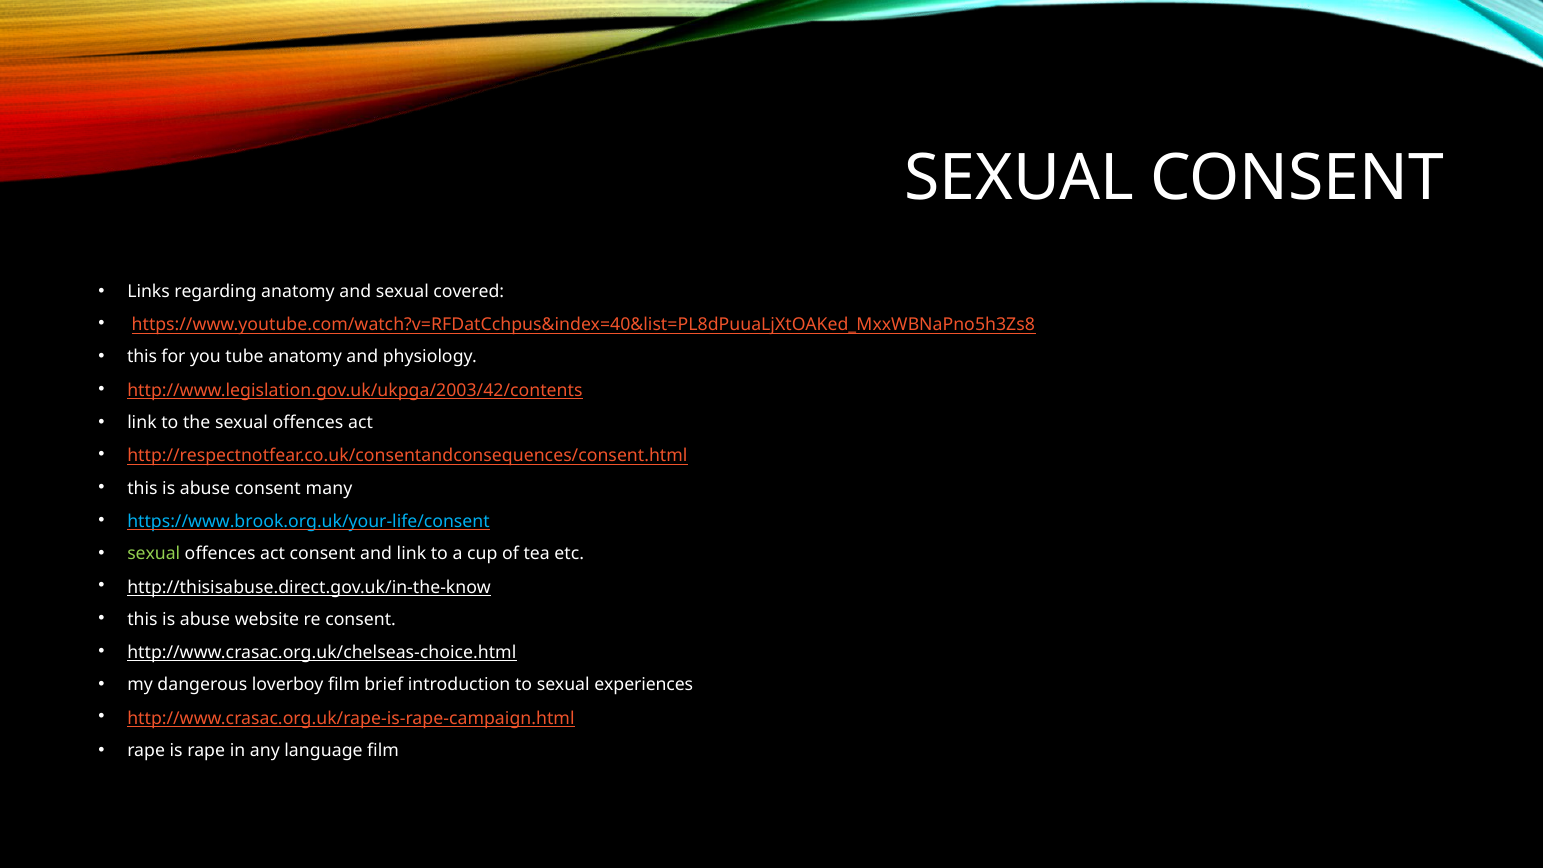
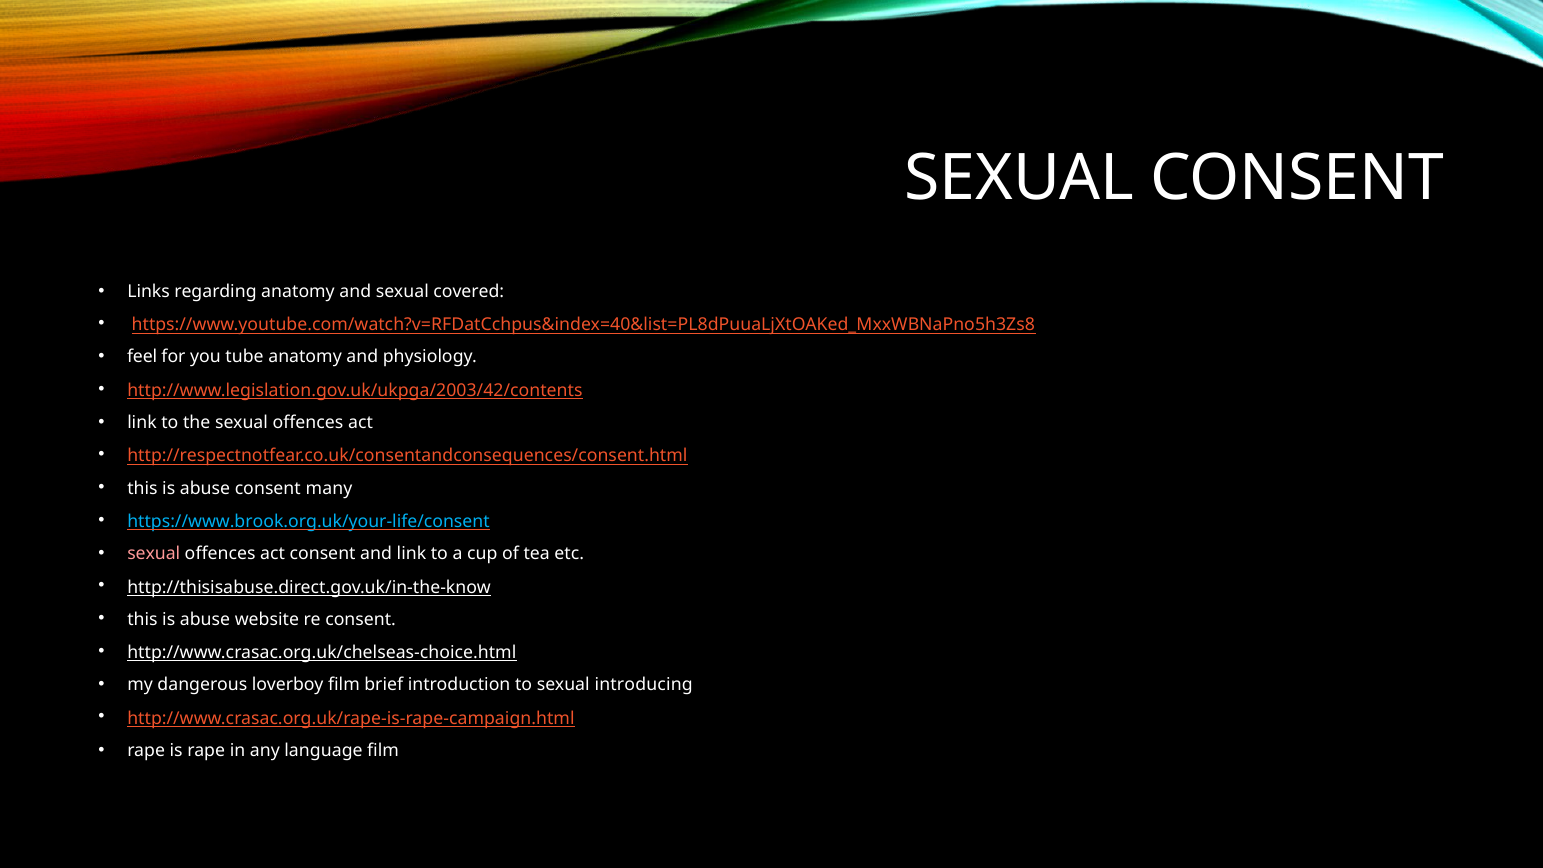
this at (142, 357): this -> feel
sexual at (154, 554) colour: light green -> pink
experiences: experiences -> introducing
